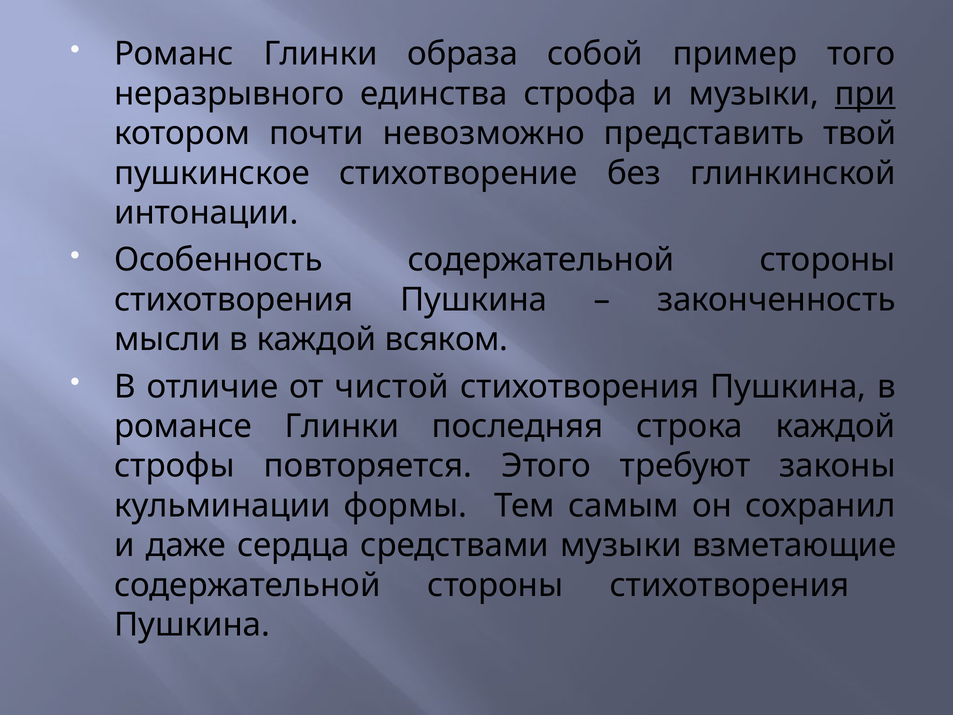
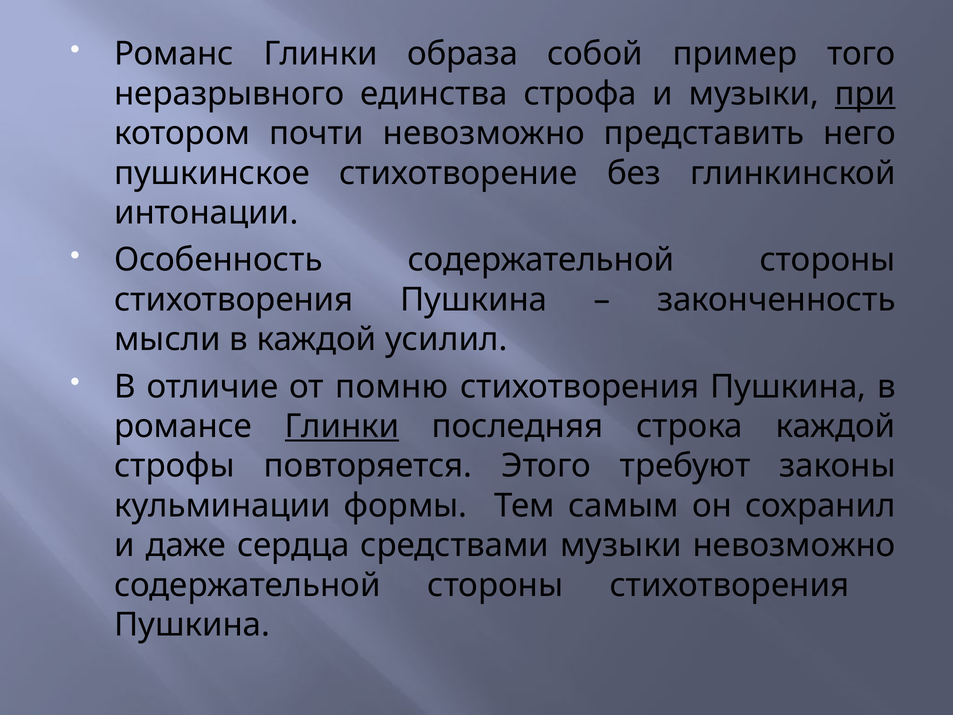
твой: твой -> него
всяком: всяком -> усилил
чистой: чистой -> помню
Глинки at (342, 426) underline: none -> present
музыки взметающие: взметающие -> невозможно
